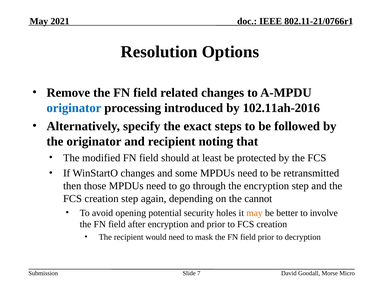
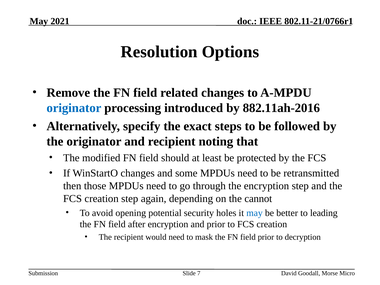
102.11ah-2016: 102.11ah-2016 -> 882.11ah-2016
may at (255, 213) colour: orange -> blue
involve: involve -> leading
